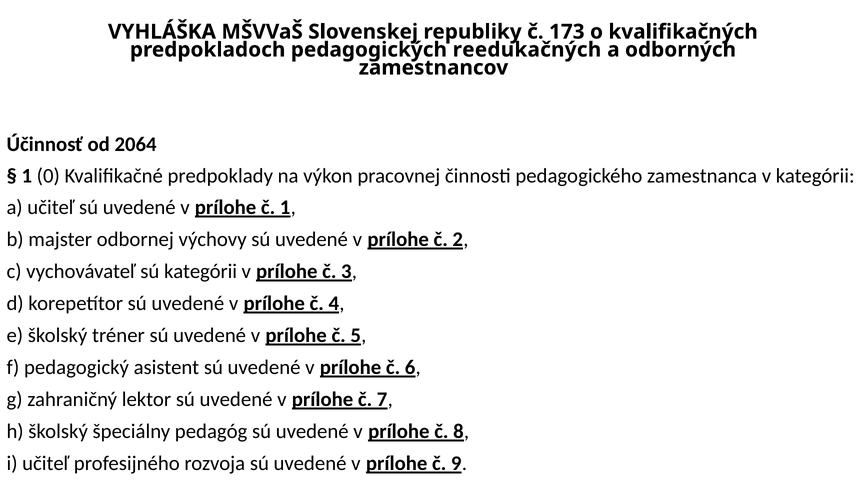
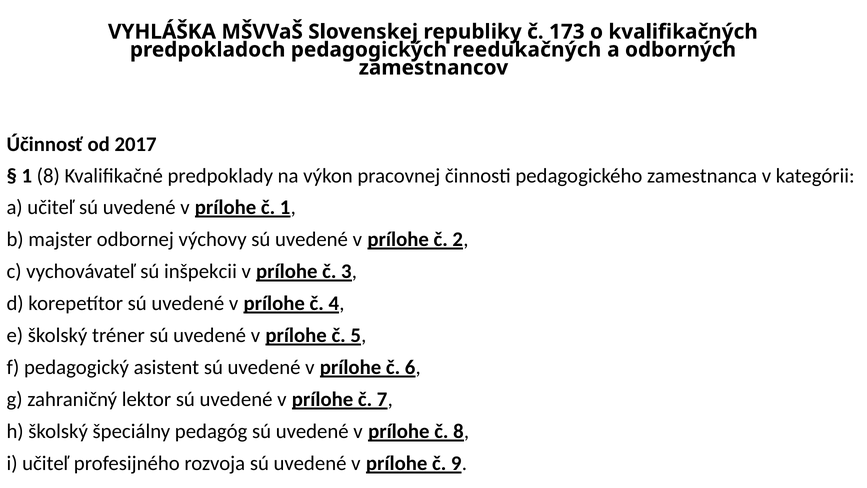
2064: 2064 -> 2017
1 0: 0 -> 8
sú kategórii: kategórii -> inšpekcii
